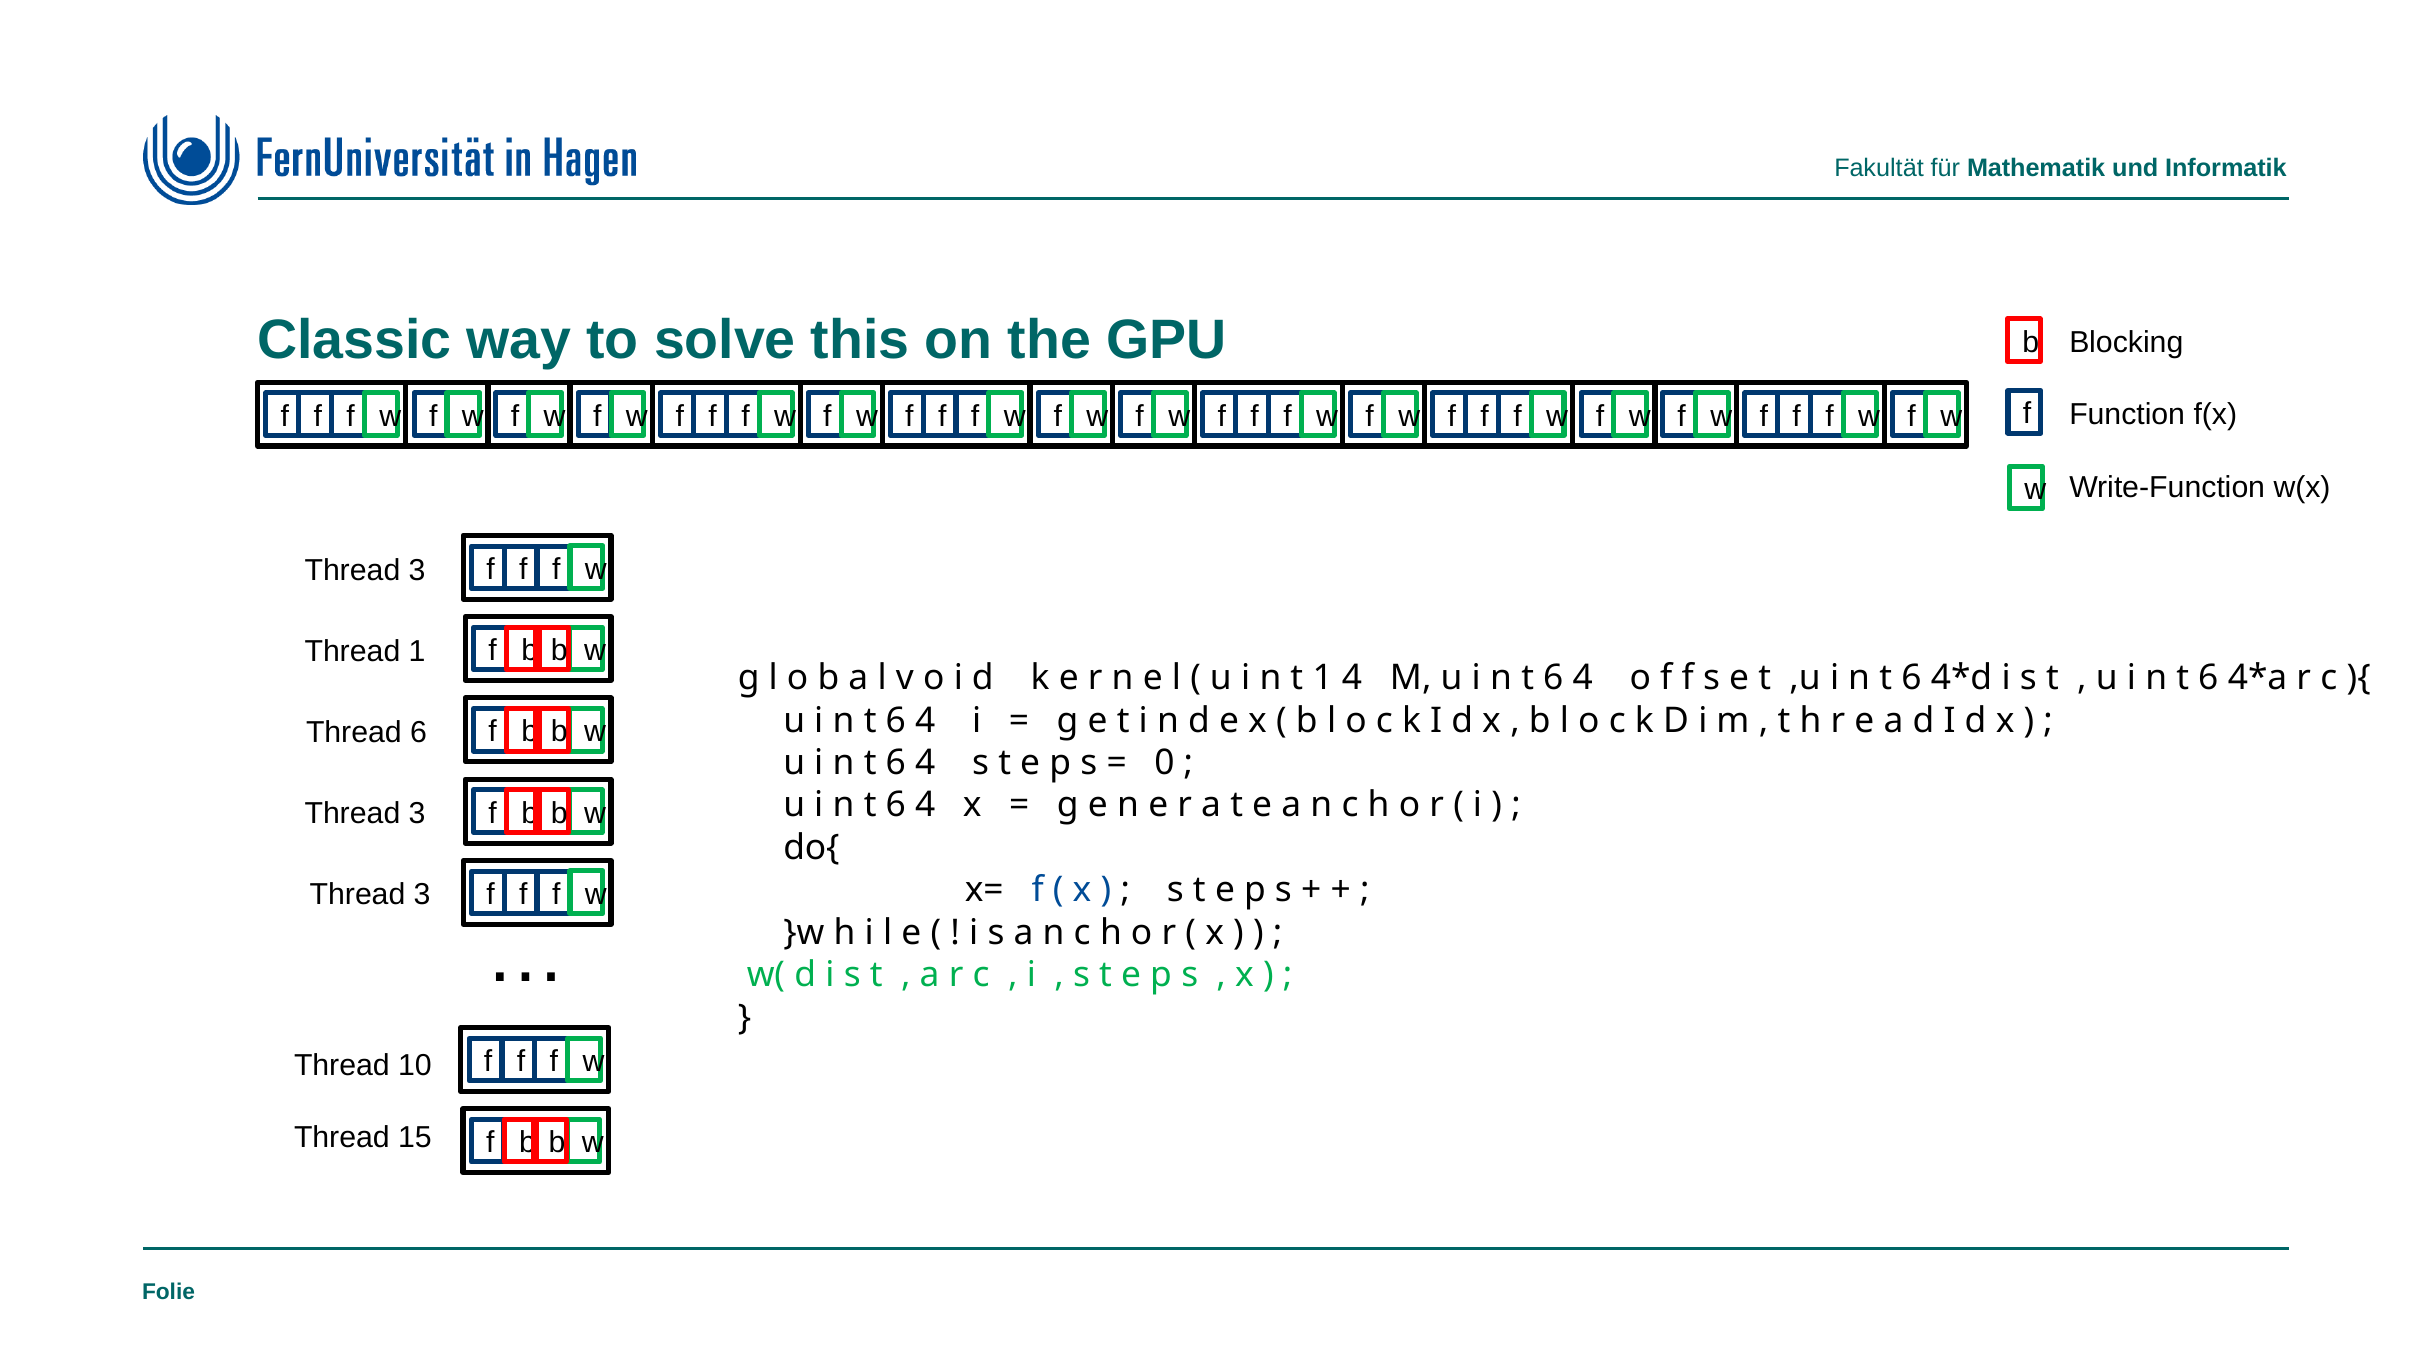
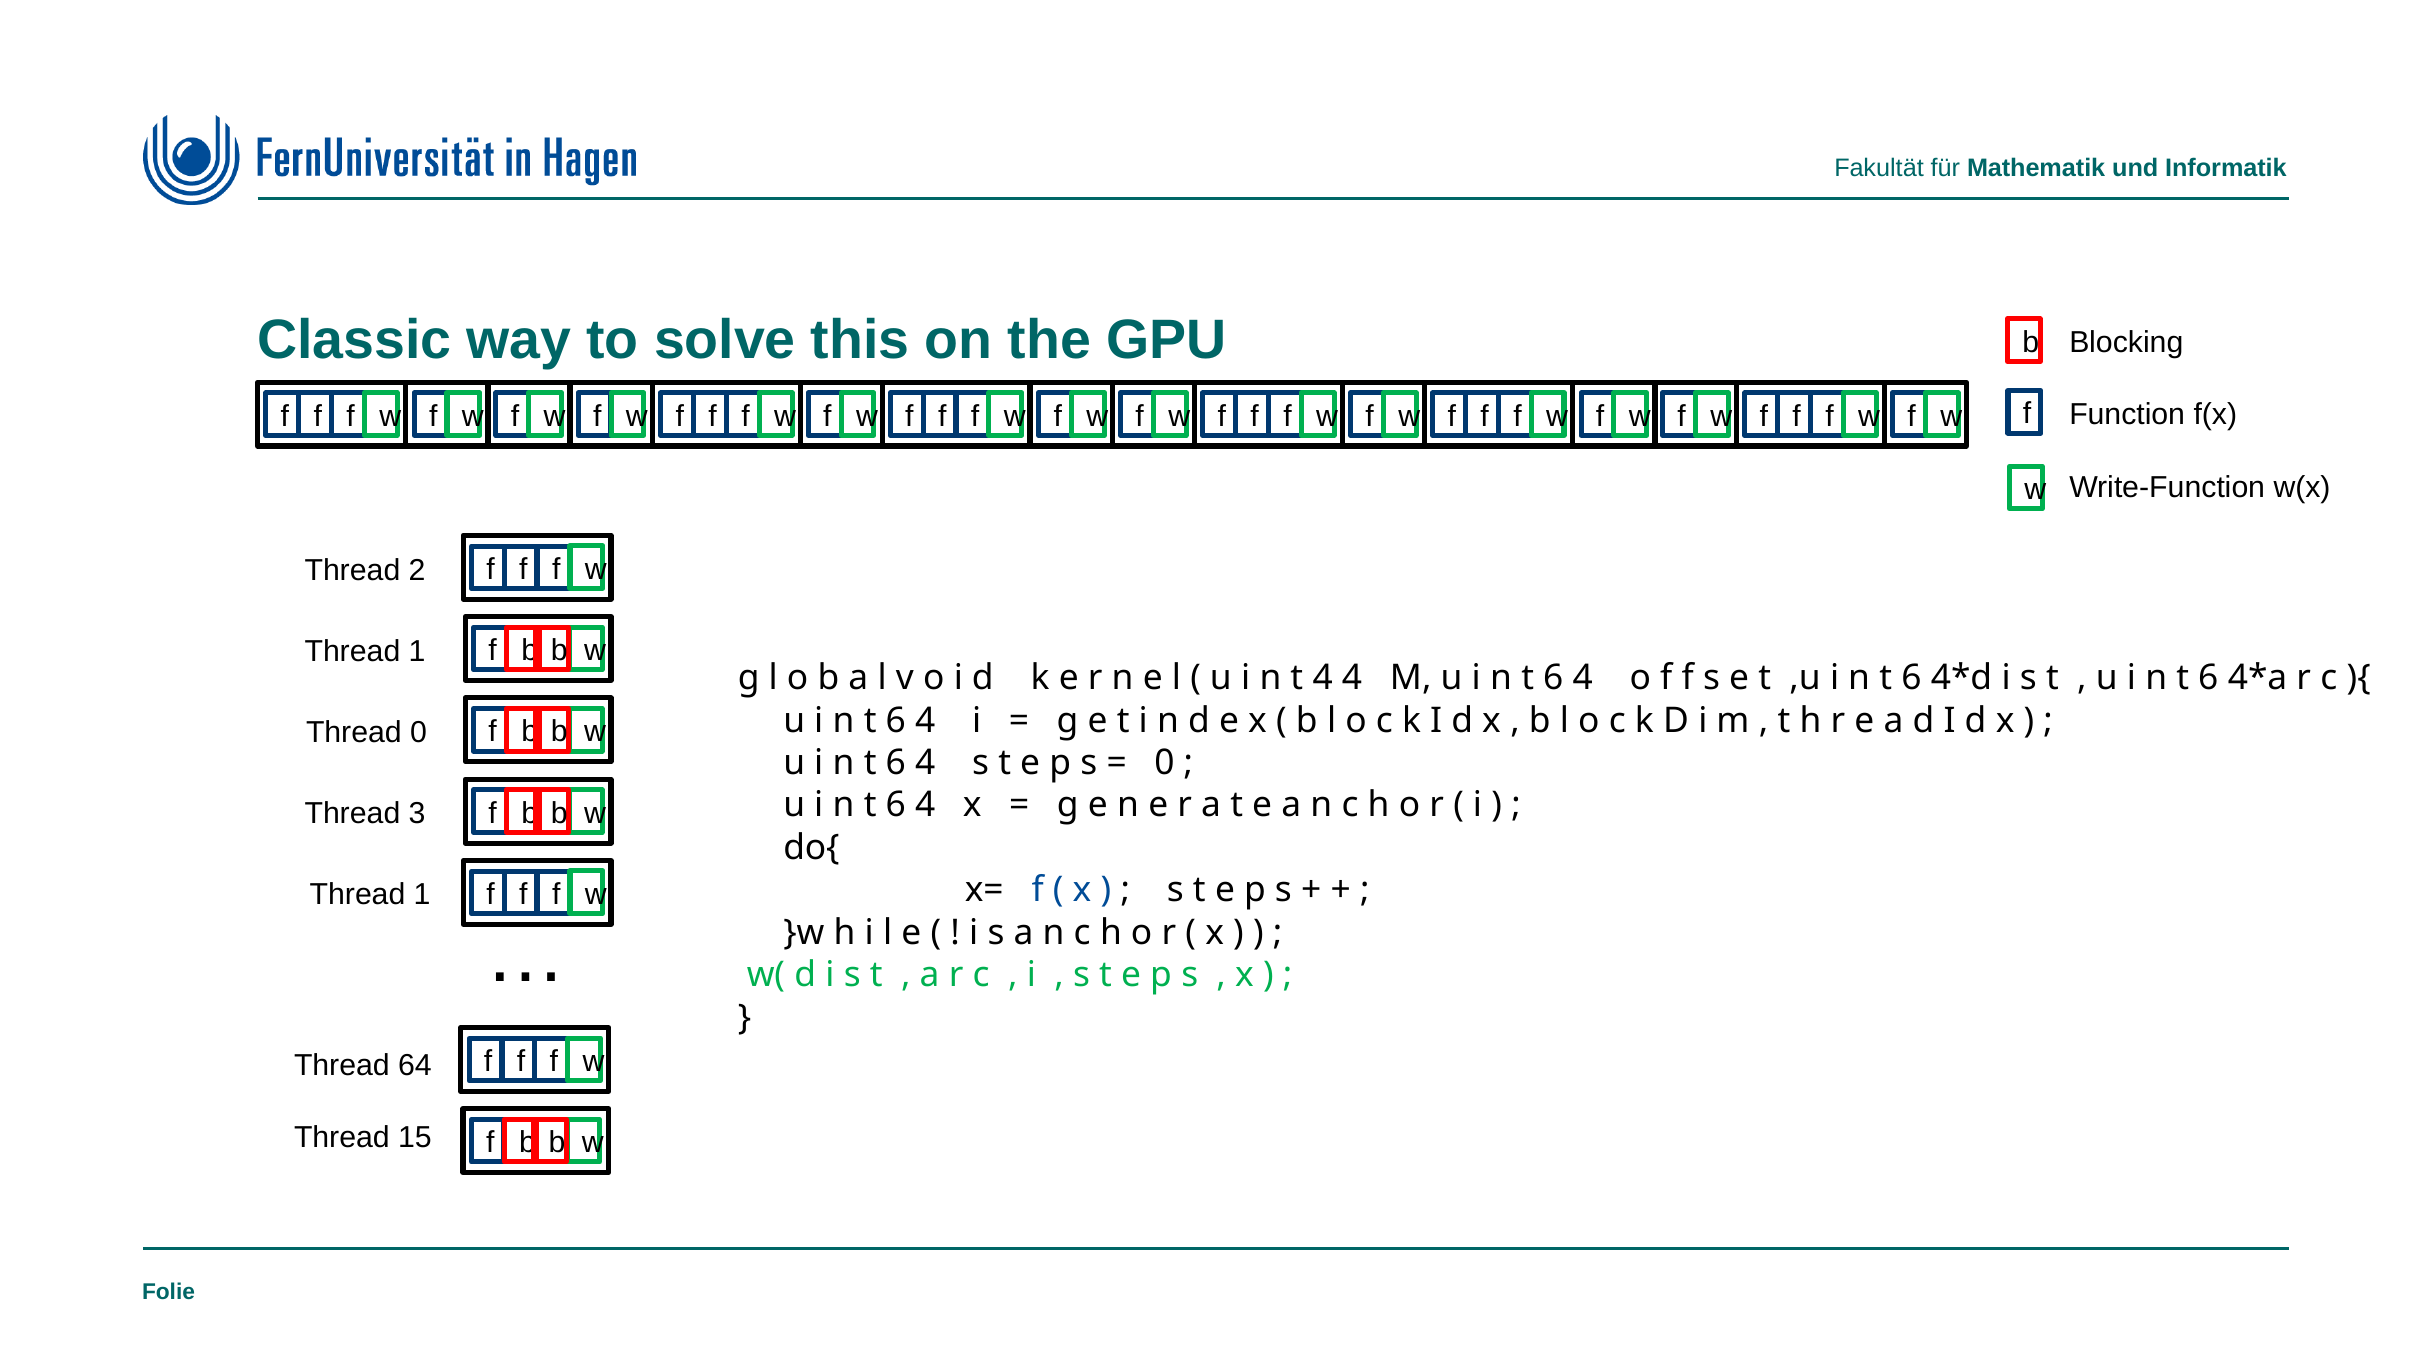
3 at (417, 571): 3 -> 2
t 1: 1 -> 4
Thread 6: 6 -> 0
3 at (422, 894): 3 -> 1
10: 10 -> 64
